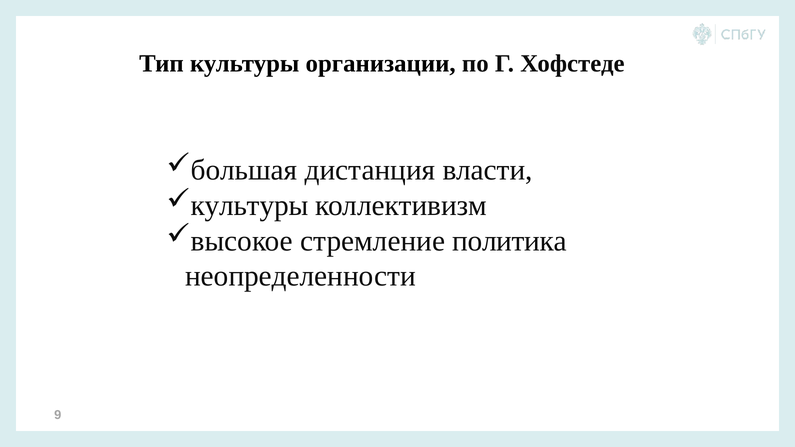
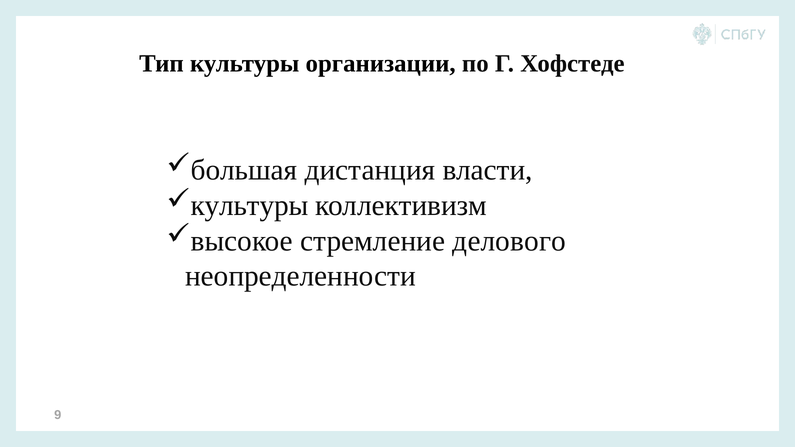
политика: политика -> делового
